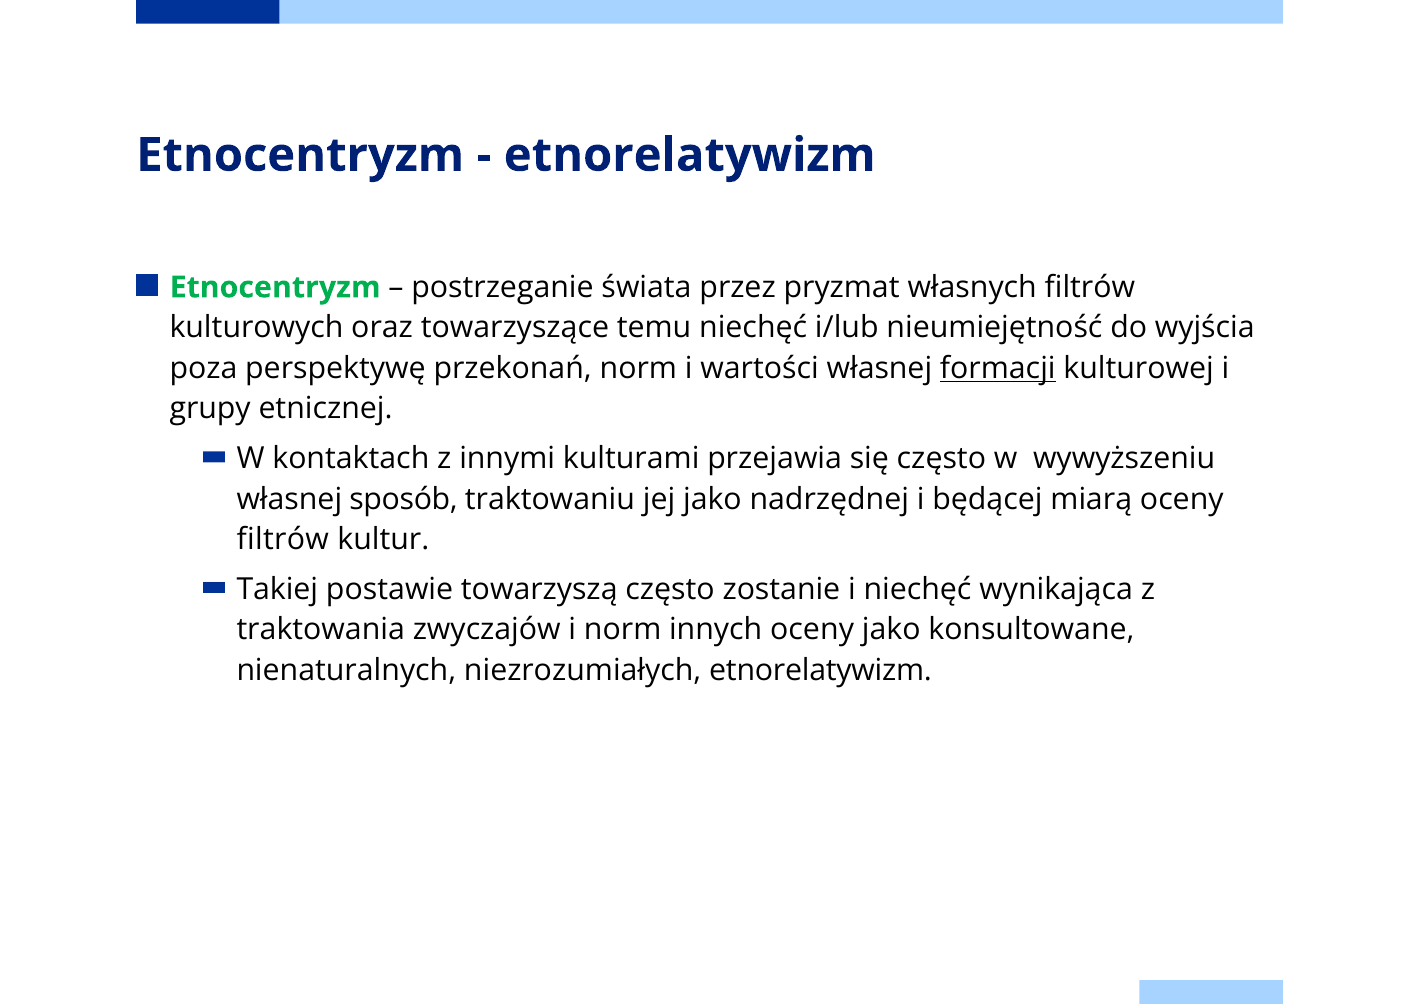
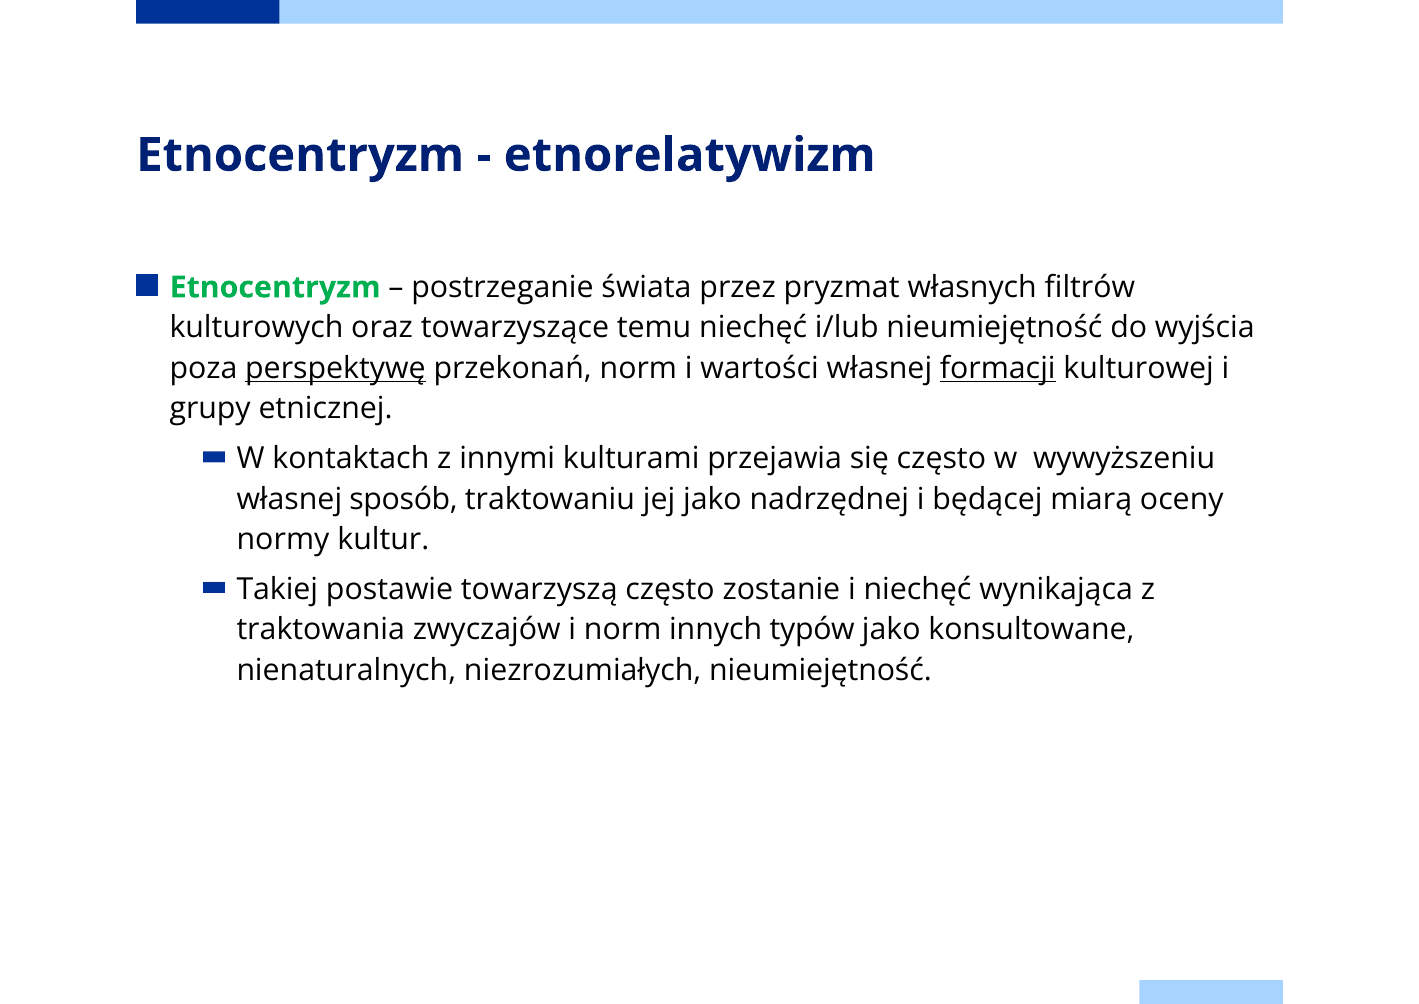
perspektywę underline: none -> present
filtrów at (283, 539): filtrów -> normy
innych oceny: oceny -> typów
niezrozumiałych etnorelatywizm: etnorelatywizm -> nieumiejętność
